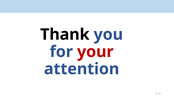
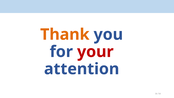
Thank colour: black -> orange
